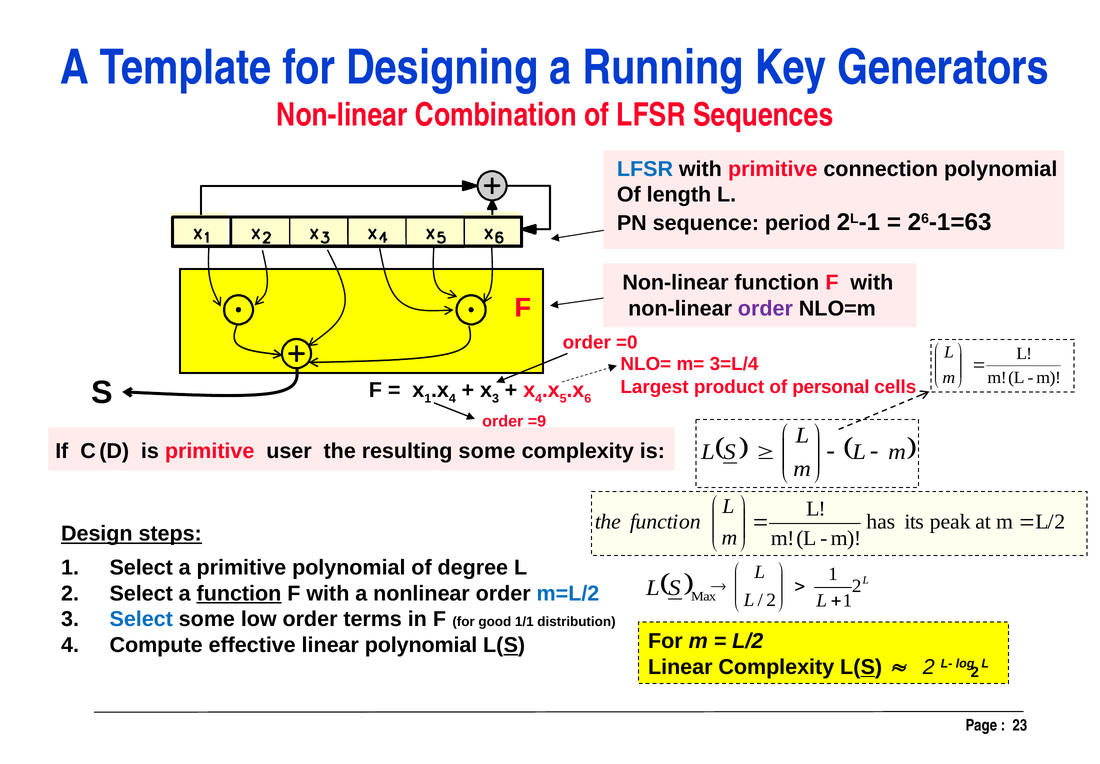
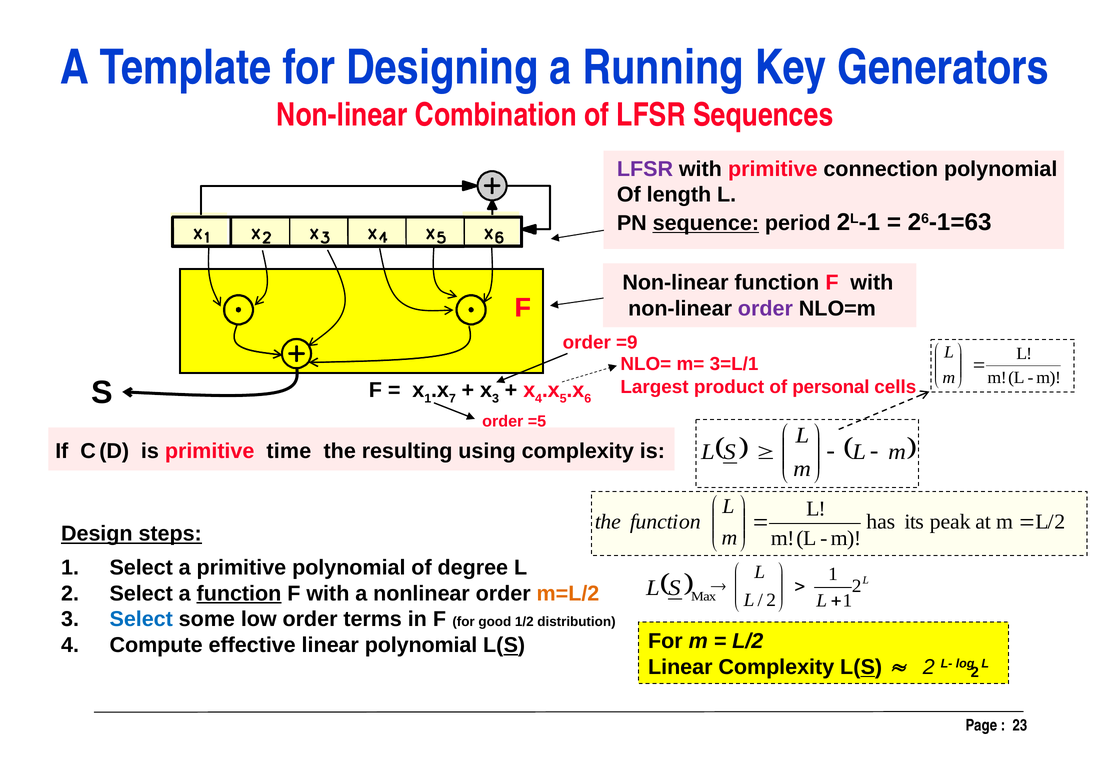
LFSR at (645, 169) colour: blue -> purple
sequence underline: none -> present
=0: =0 -> =9
3=L/4: 3=L/4 -> 3=L/1
4 at (452, 399): 4 -> 7
=9: =9 -> =5
user: user -> time
resulting some: some -> using
m=L/2 colour: blue -> orange
1/1: 1/1 -> 1/2
